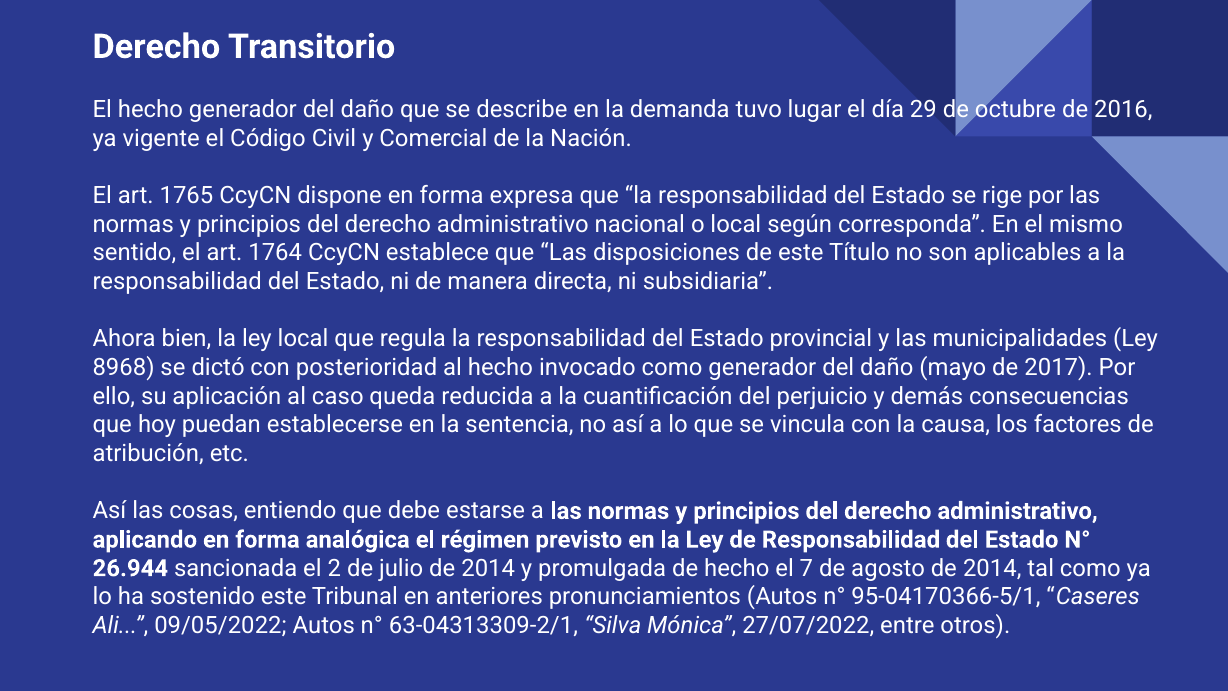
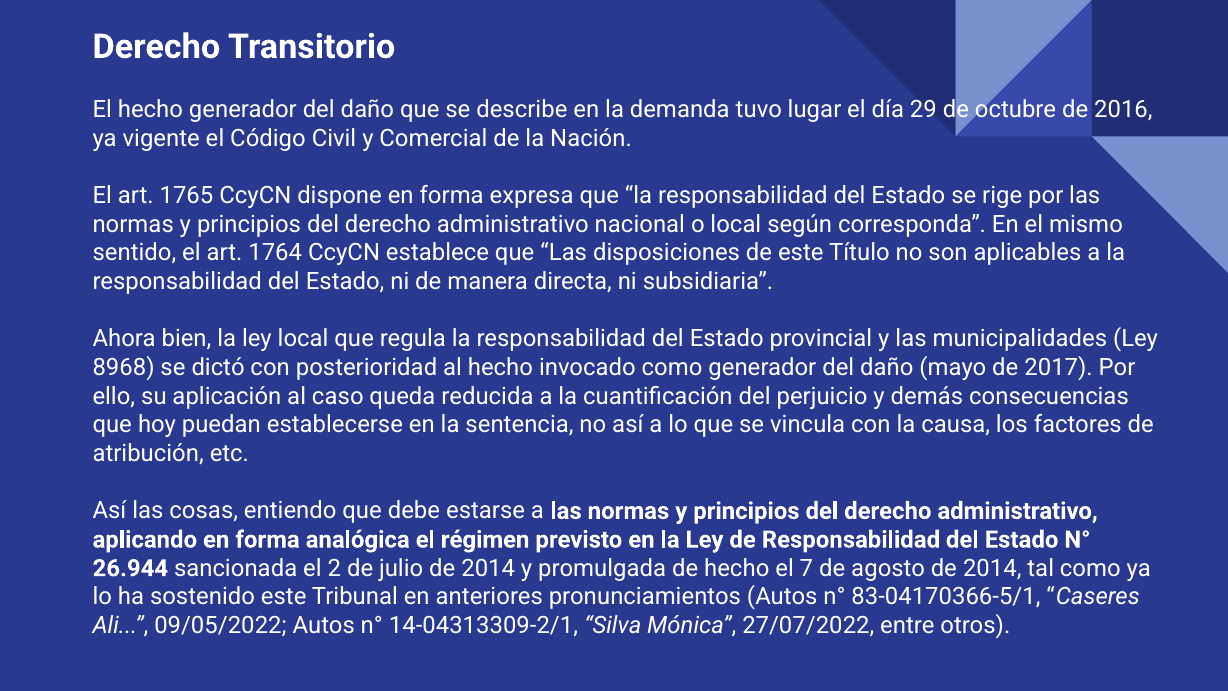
95-04170366-5/1: 95-04170366-5/1 -> 83-04170366-5/1
63-04313309-2/1: 63-04313309-2/1 -> 14-04313309-2/1
